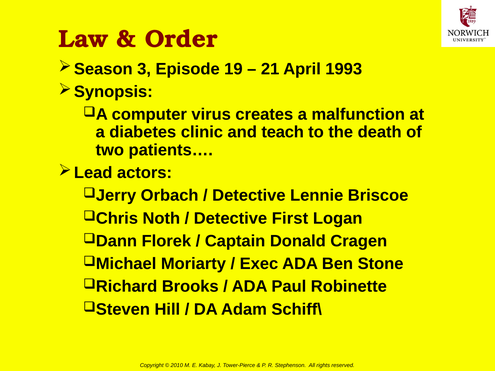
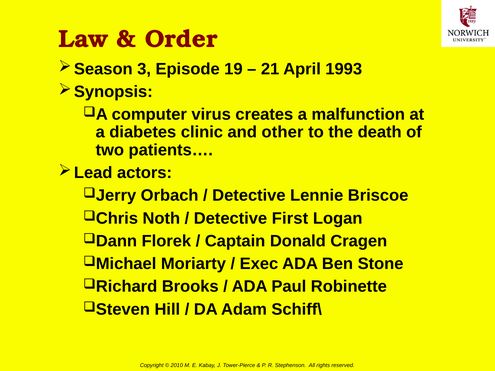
teach: teach -> other
